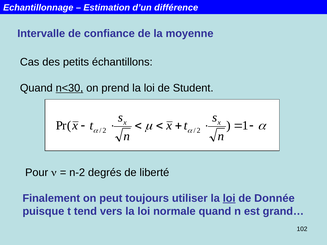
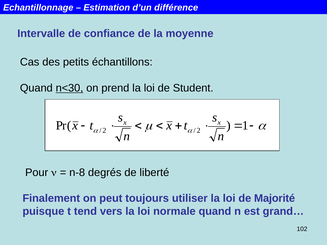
n-2: n-2 -> n-8
loi at (229, 198) underline: present -> none
Donnée: Donnée -> Majorité
